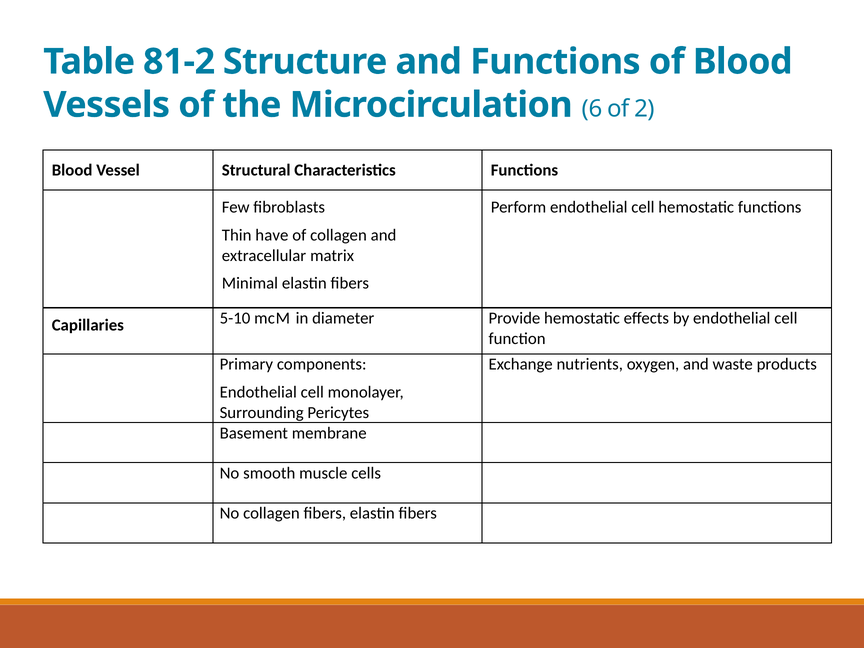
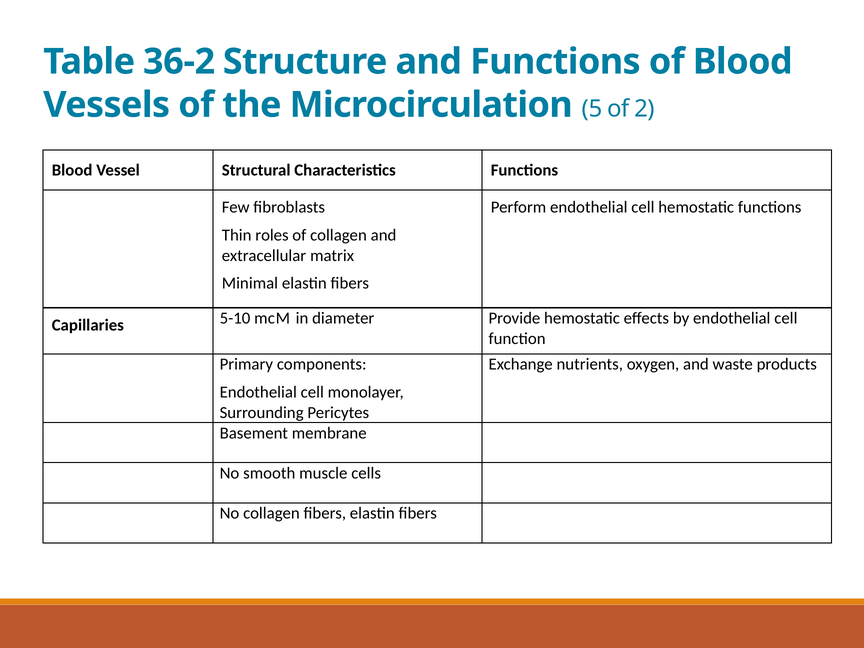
81-2: 81-2 -> 36-2
6: 6 -> 5
have: have -> roles
